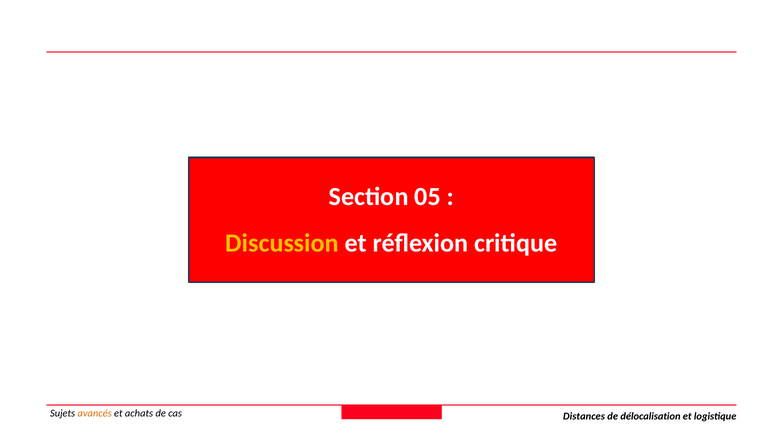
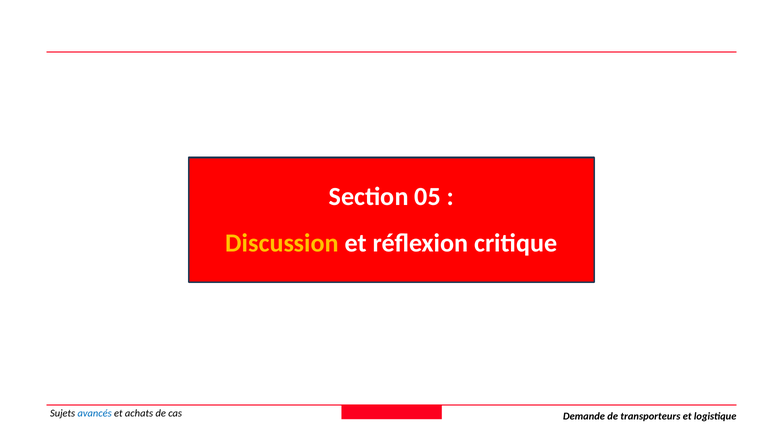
avancés colour: orange -> blue
Distances: Distances -> Demande
délocalisation: délocalisation -> transporteurs
